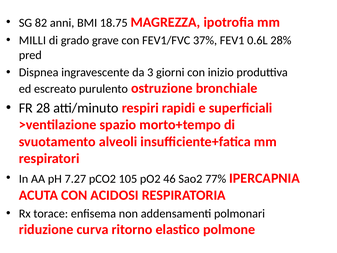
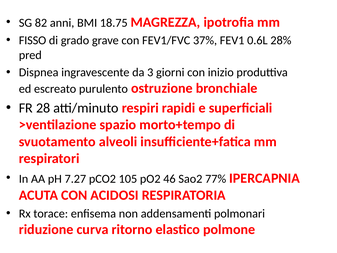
MILLI: MILLI -> FISSO
